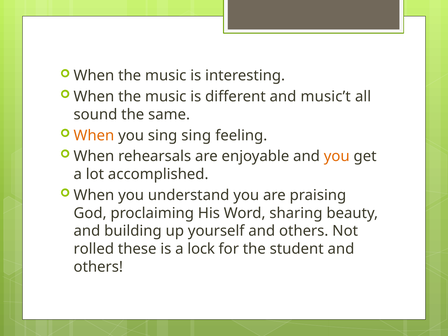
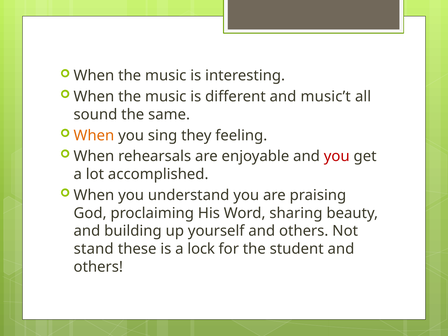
sing sing: sing -> they
you at (337, 156) colour: orange -> red
rolled: rolled -> stand
